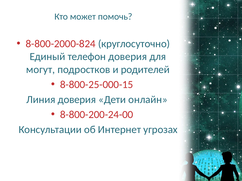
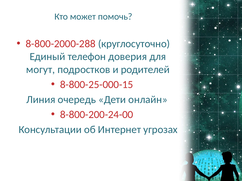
8-800-2000-824: 8-800-2000-824 -> 8-800-2000-288
Линия доверия: доверия -> очередь
